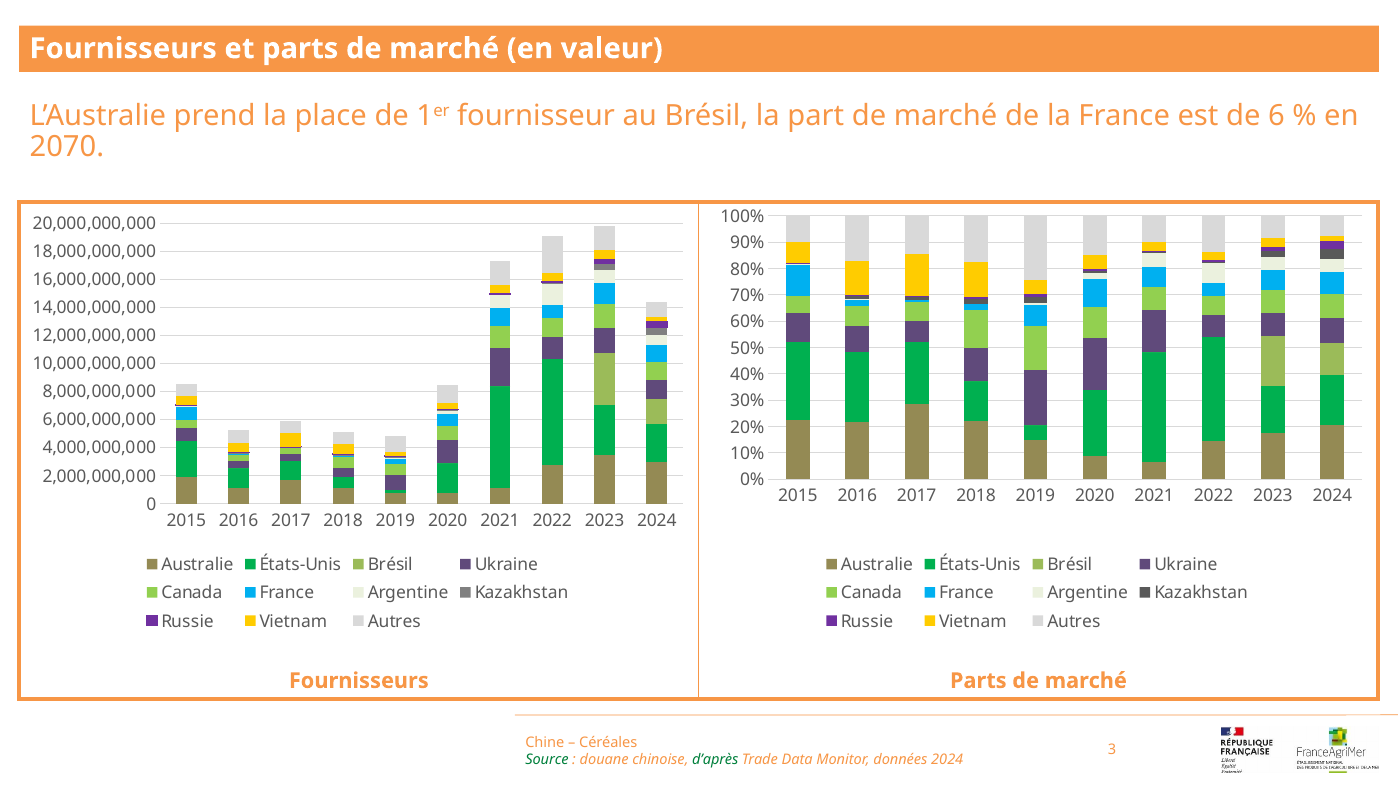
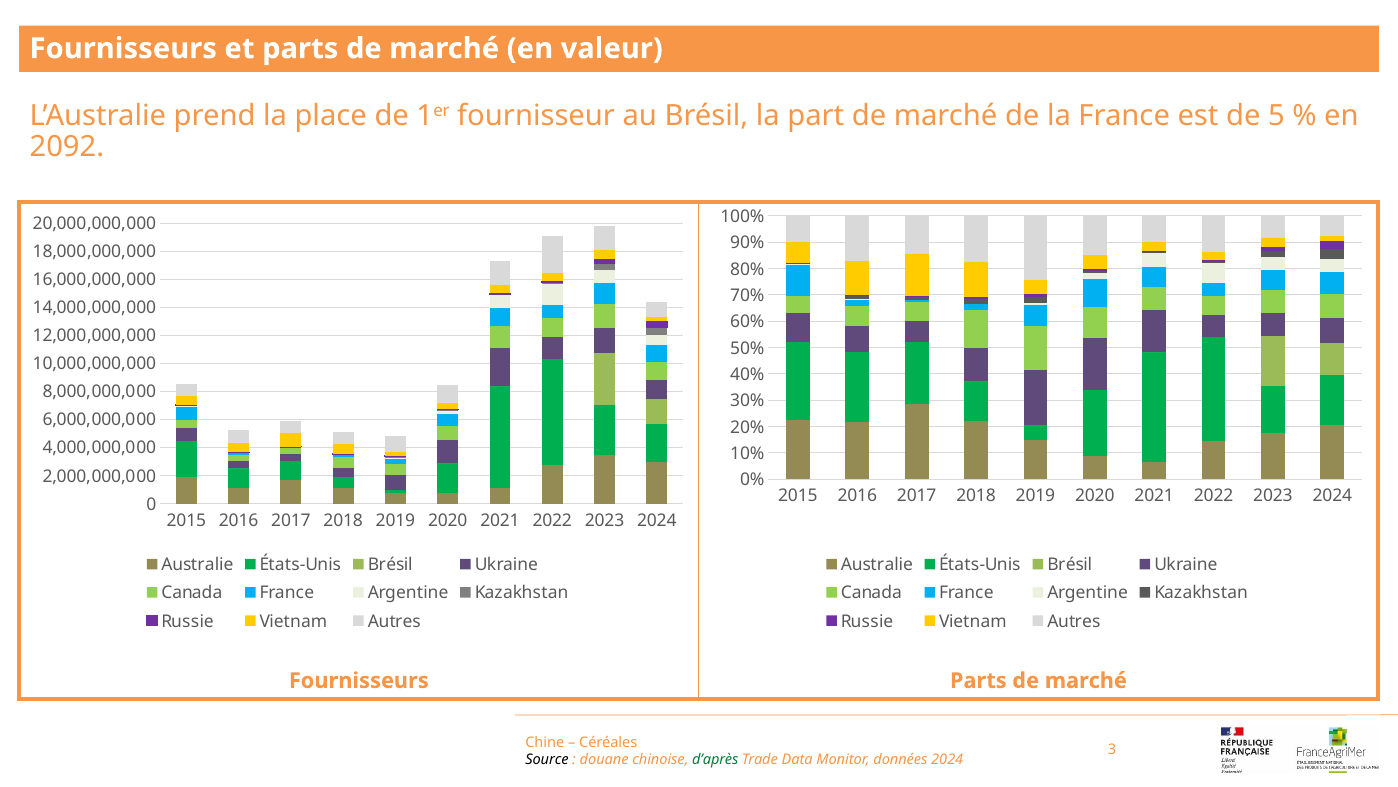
6: 6 -> 5
2070: 2070 -> 2092
Source colour: green -> black
